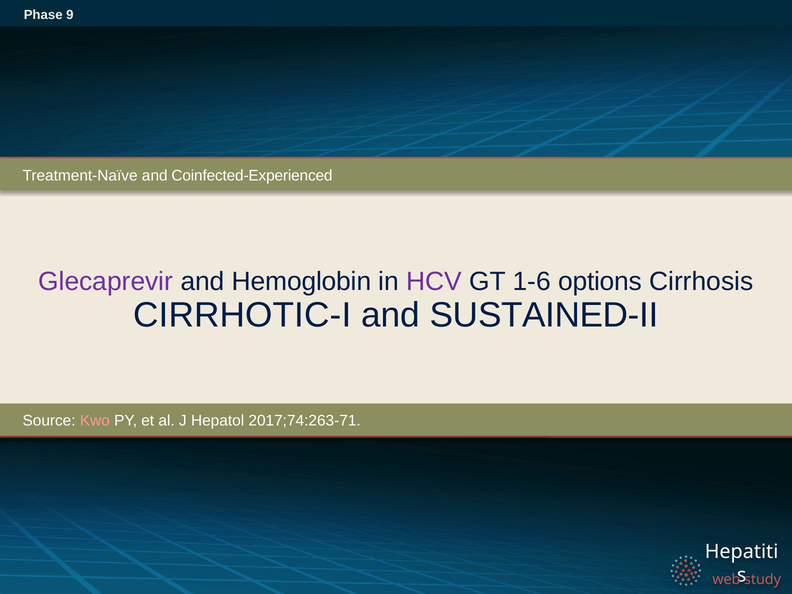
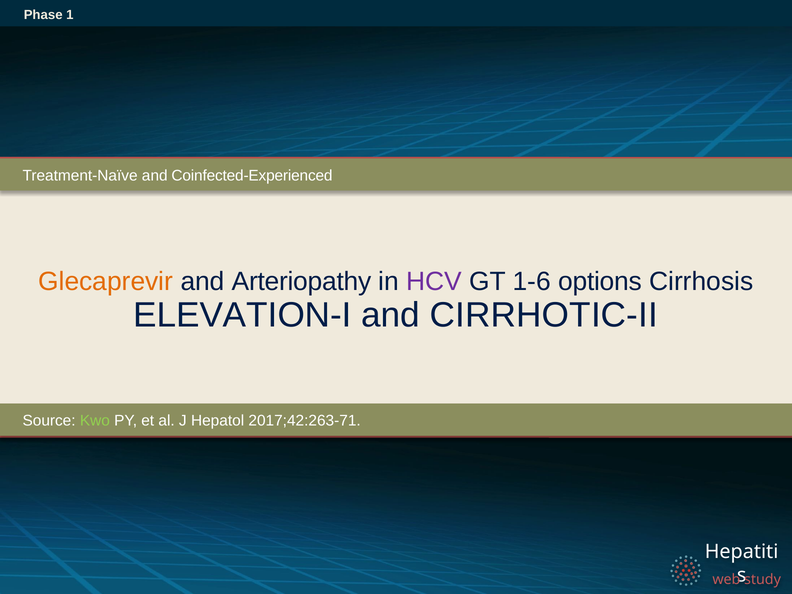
9: 9 -> 1
Glecaprevir colour: purple -> orange
Hemoglobin: Hemoglobin -> Arteriopathy
CIRRHOTIC-I: CIRRHOTIC-I -> ELEVATION-I
SUSTAINED-II: SUSTAINED-II -> CIRRHOTIC-II
Kwo colour: pink -> light green
2017;74:263-71: 2017;74:263-71 -> 2017;42:263-71
